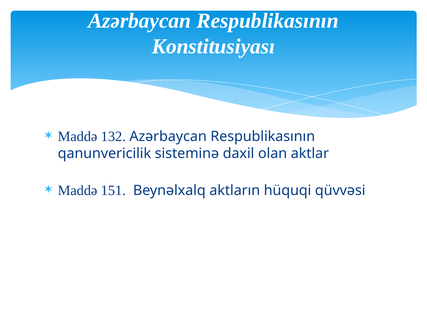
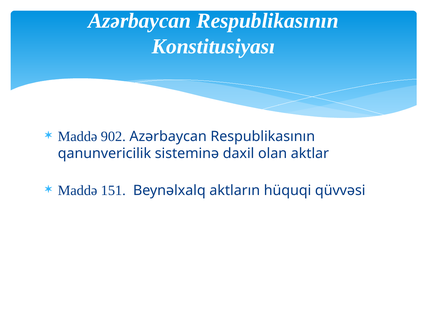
132: 132 -> 902
